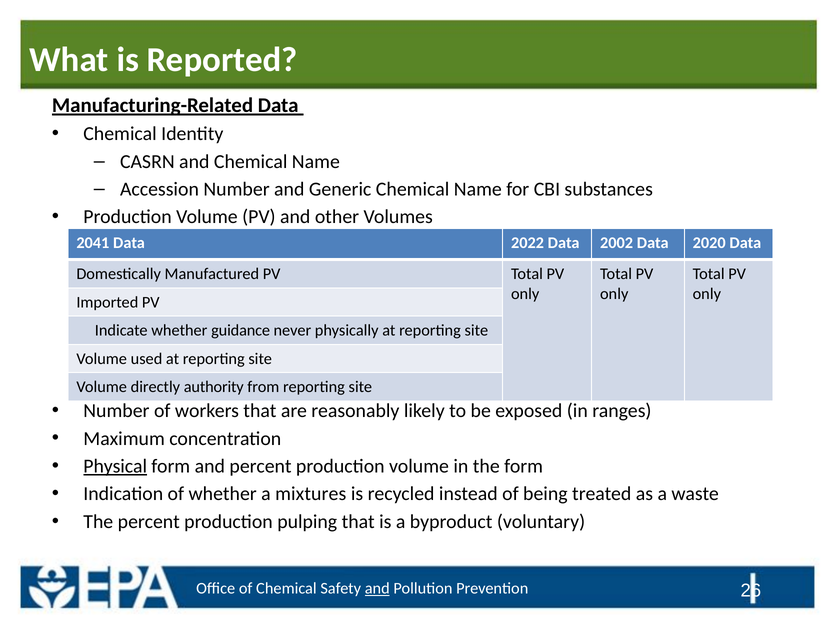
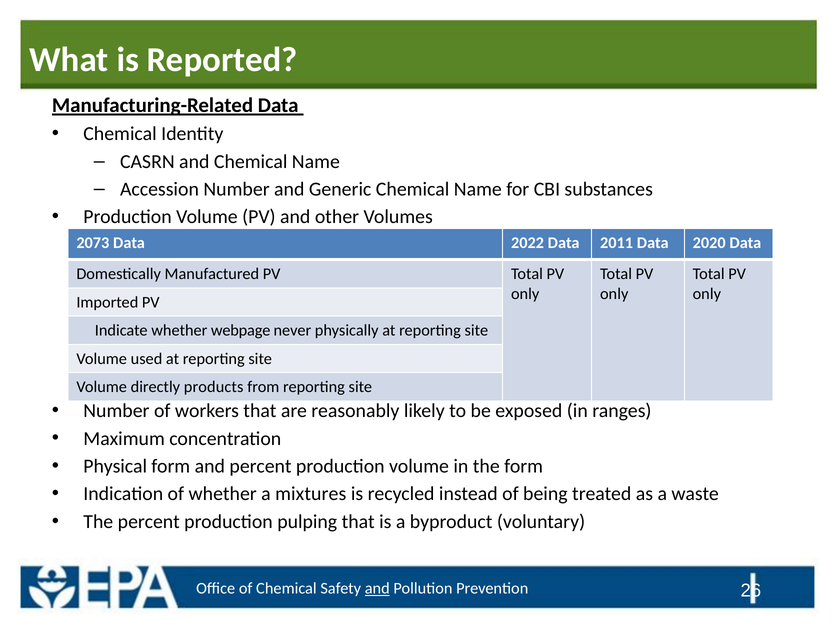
2041: 2041 -> 2073
2002: 2002 -> 2011
guidance: guidance -> webpage
authority: authority -> products
Physical underline: present -> none
